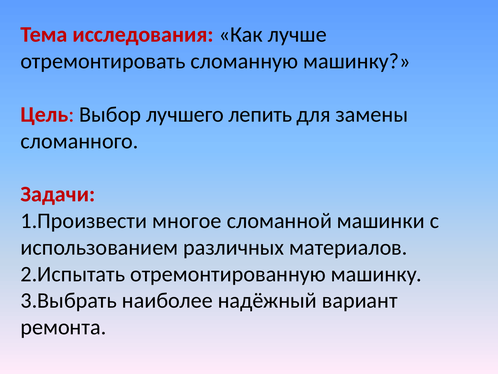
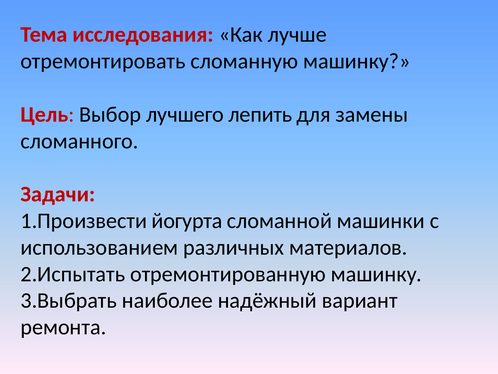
многое: многое -> йогурта
